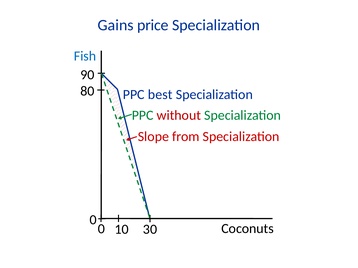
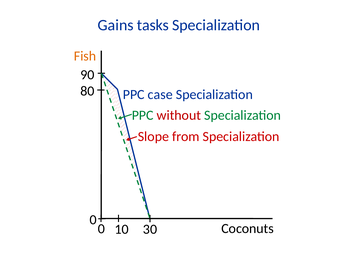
price: price -> tasks
Fish colour: blue -> orange
best: best -> case
